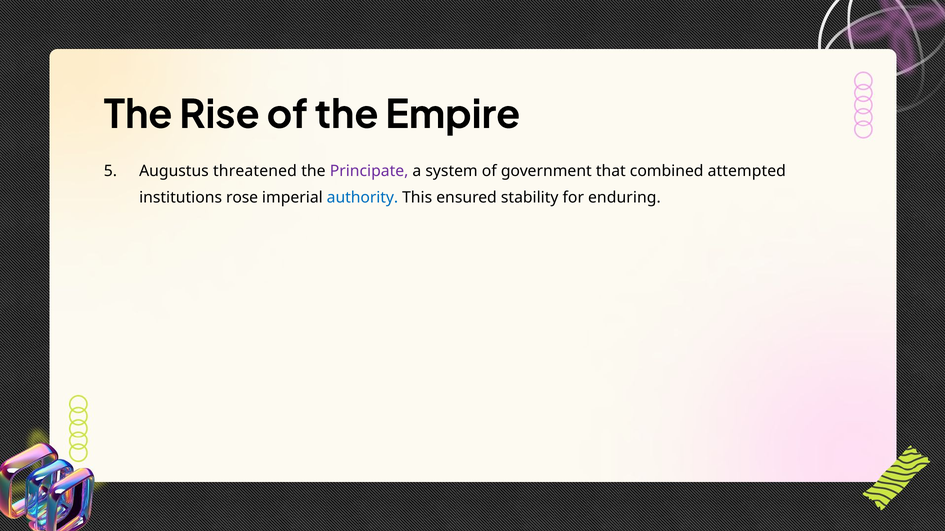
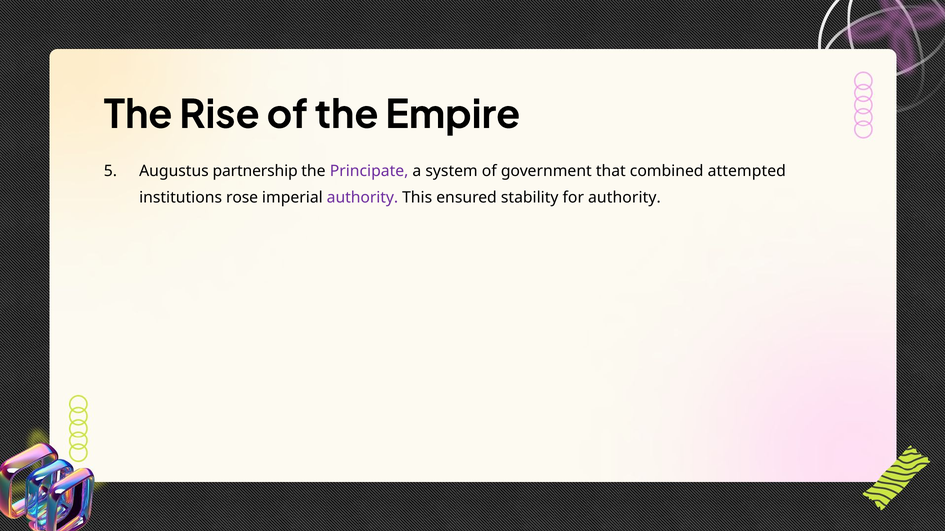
threatened: threatened -> partnership
authority at (362, 198) colour: blue -> purple
for enduring: enduring -> authority
